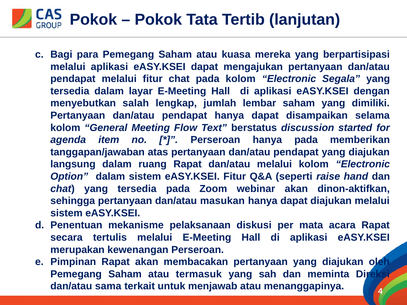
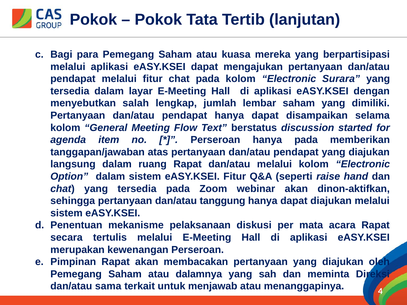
Segala: Segala -> Surara
masukan: masukan -> tanggung
termasuk: termasuk -> dalamnya
